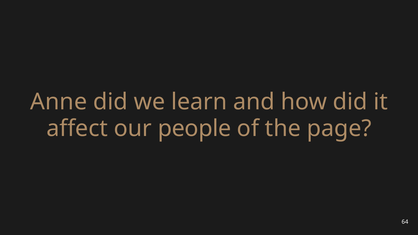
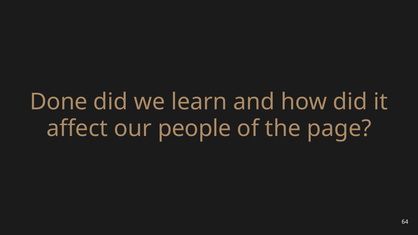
Anne: Anne -> Done
